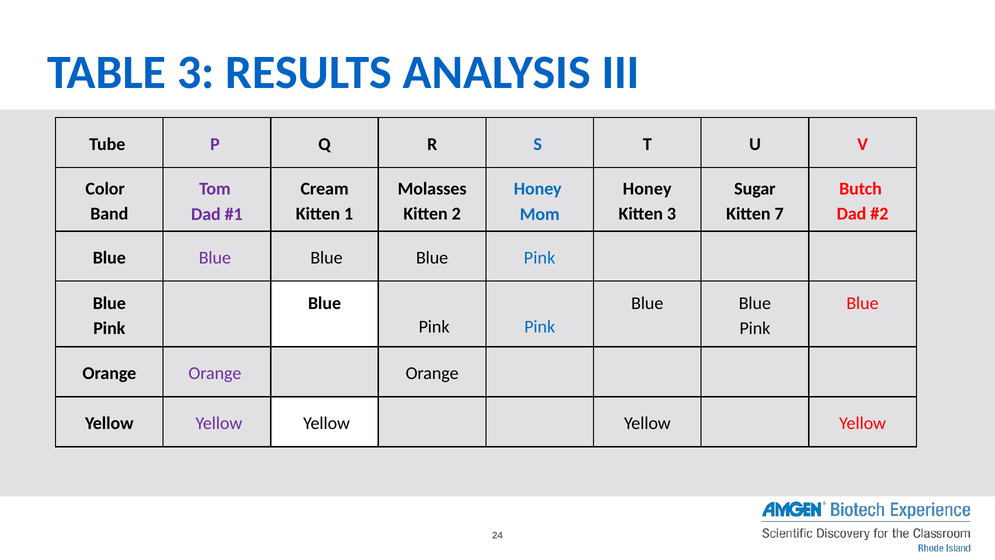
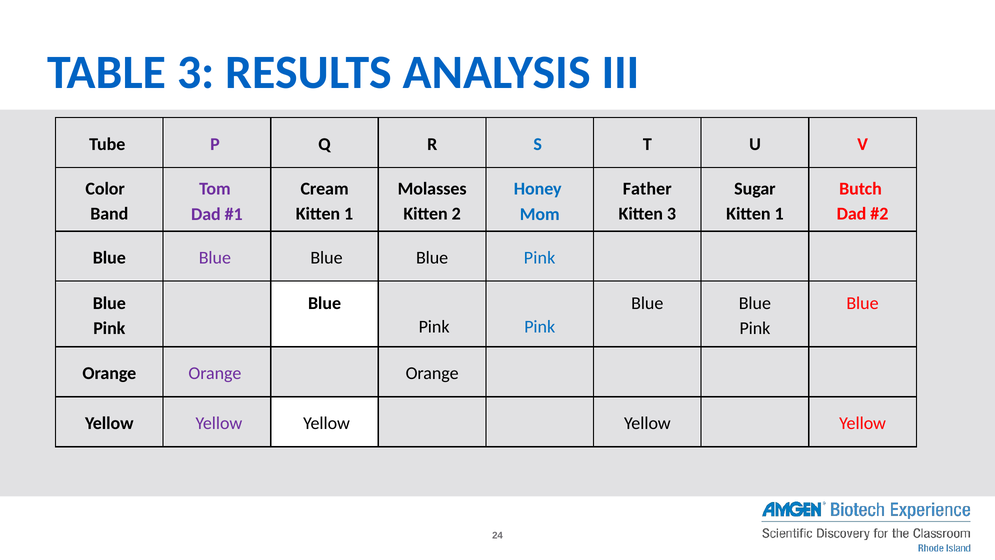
Honey at (647, 188): Honey -> Father
7 at (779, 214): 7 -> 1
